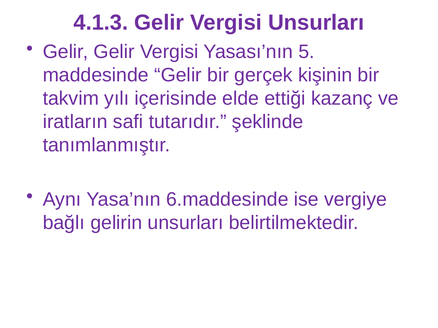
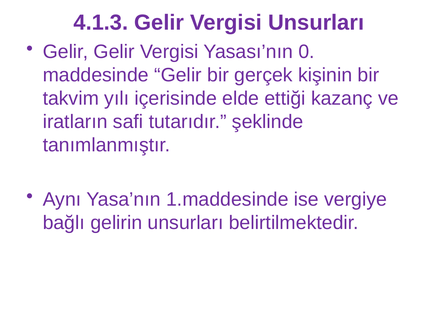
5: 5 -> 0
6.maddesinde: 6.maddesinde -> 1.maddesinde
